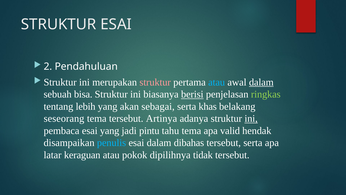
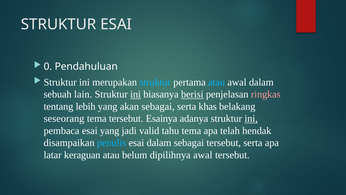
2: 2 -> 0
struktur at (155, 82) colour: pink -> light blue
dalam at (261, 82) underline: present -> none
bisa: bisa -> lain
ini at (136, 94) underline: none -> present
ringkas colour: light green -> pink
Artinya: Artinya -> Esainya
pintu: pintu -> valid
valid: valid -> telah
dalam dibahas: dibahas -> sebagai
pokok: pokok -> belum
dipilihnya tidak: tidak -> awal
